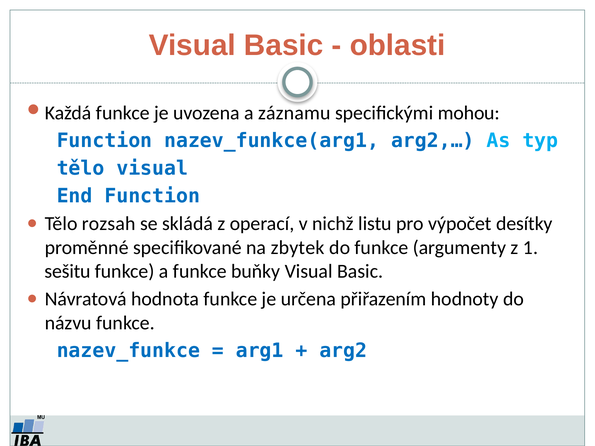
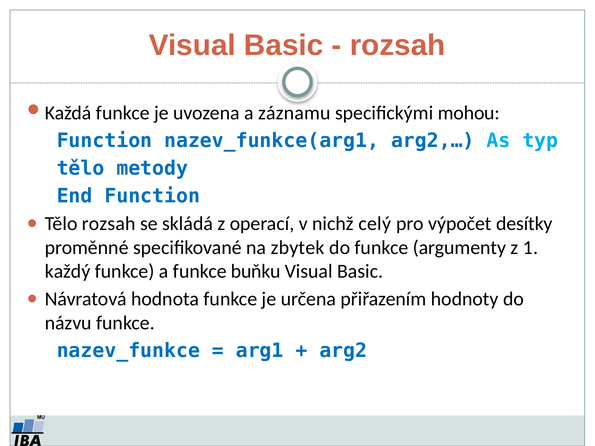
oblasti at (398, 45): oblasti -> rozsah
tělo visual: visual -> metody
listu: listu -> celý
sešitu: sešitu -> každý
buňky: buňky -> buňku
